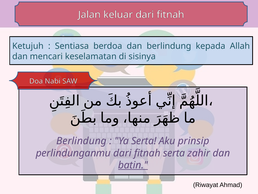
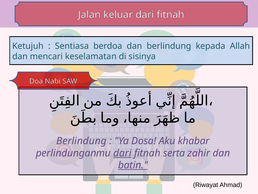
Ya Serta: Serta -> Dosa
prinsip: prinsip -> khabar
dari at (122, 153) underline: none -> present
